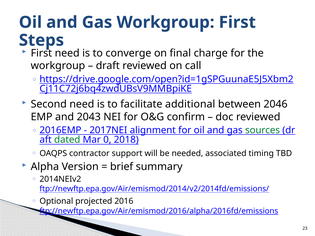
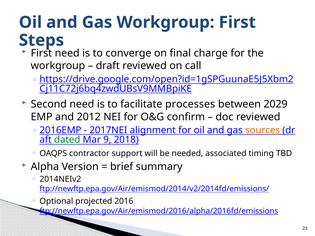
additional: additional -> processes
2046: 2046 -> 2029
2043: 2043 -> 2012
sources colour: green -> orange
0: 0 -> 9
